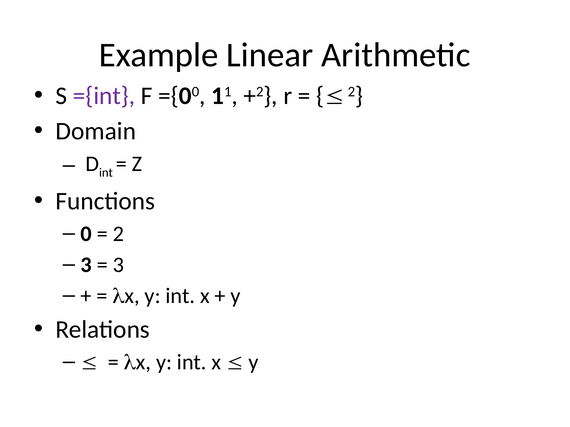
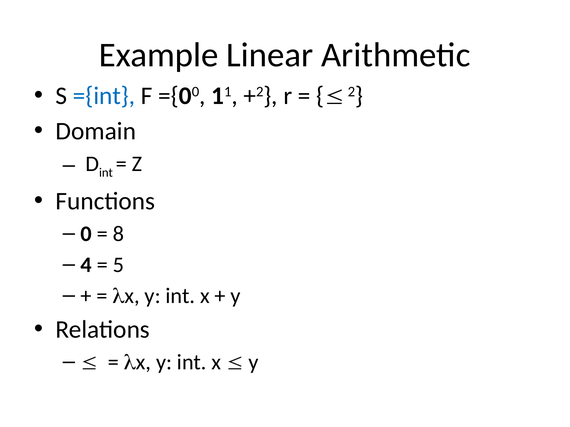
={int colour: purple -> blue
2 at (118, 234): 2 -> 8
3 at (86, 265): 3 -> 4
3 at (118, 265): 3 -> 5
